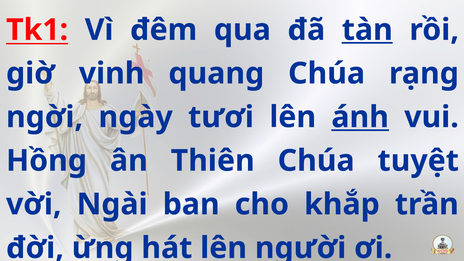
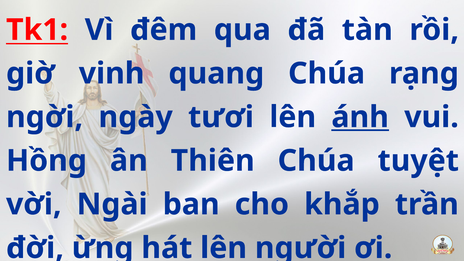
tàn underline: present -> none
